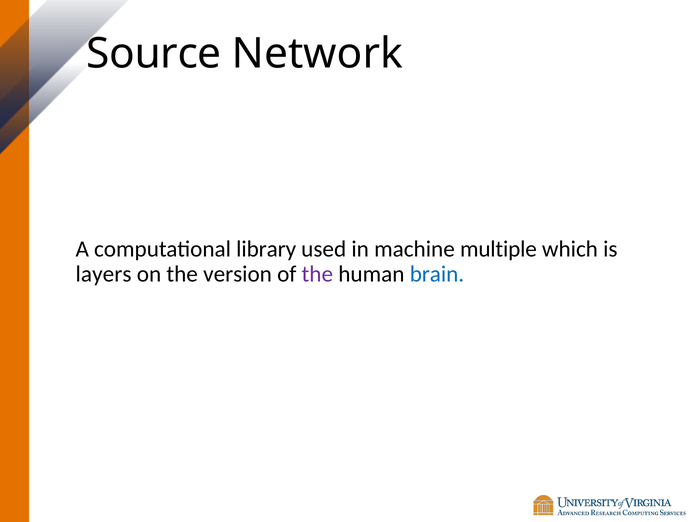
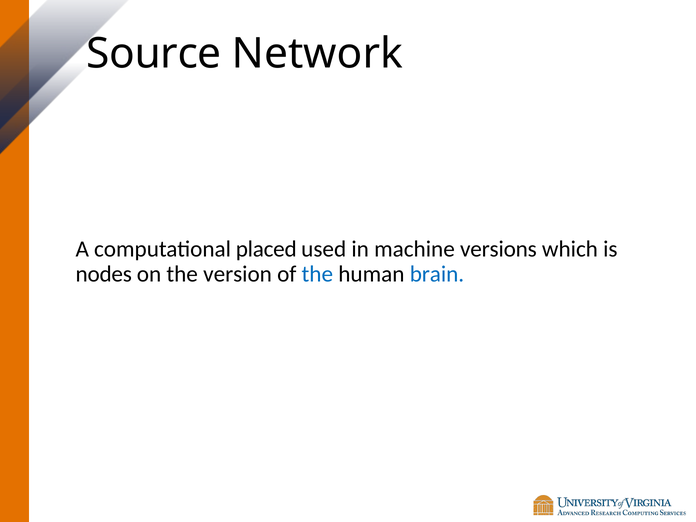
library: library -> placed
multiple: multiple -> versions
layers: layers -> nodes
the at (317, 274) colour: purple -> blue
